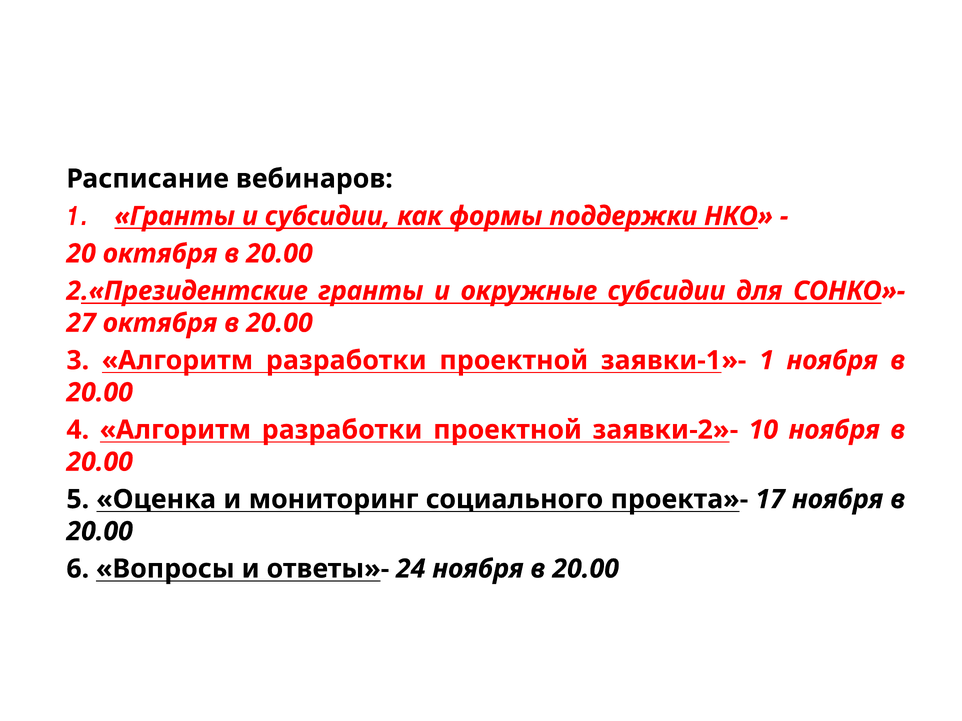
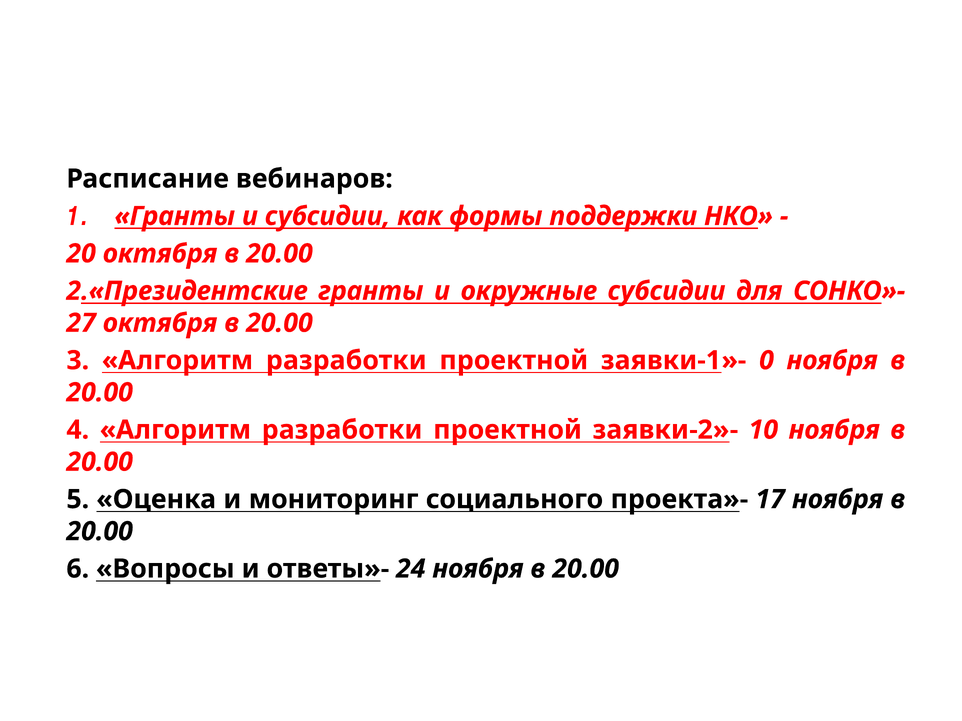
заявки-1»- 1: 1 -> 0
